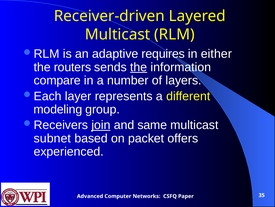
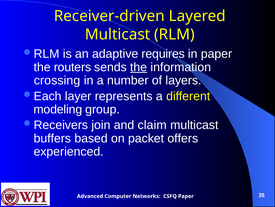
in either: either -> paper
compare: compare -> crossing
join underline: present -> none
same: same -> claim
subnet: subnet -> buffers
